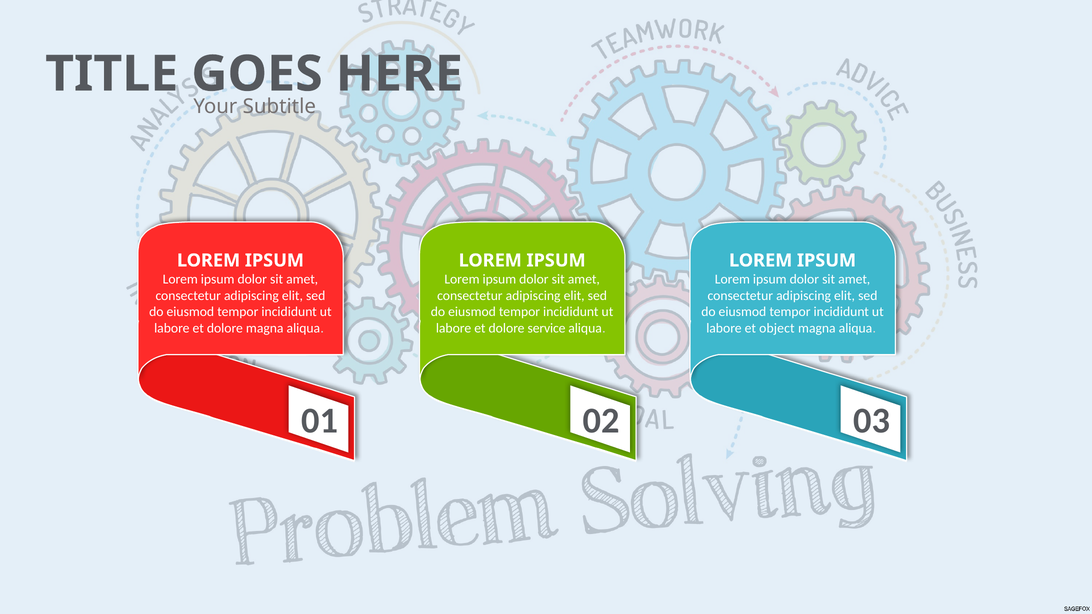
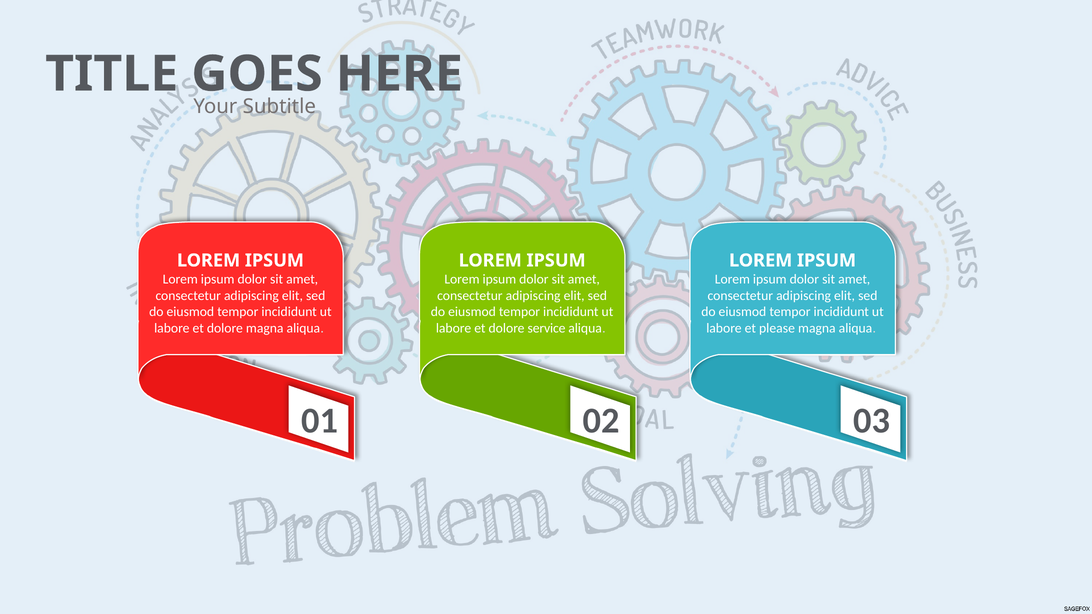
object: object -> please
